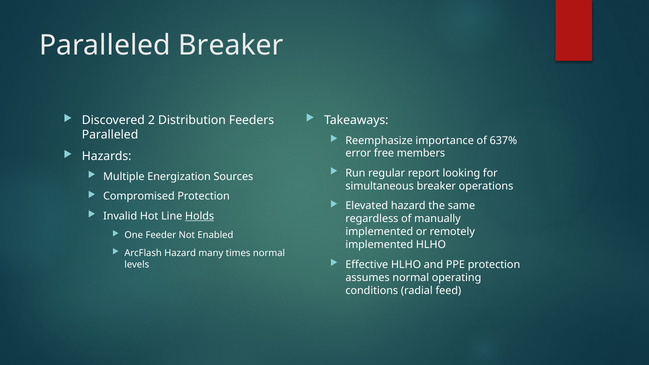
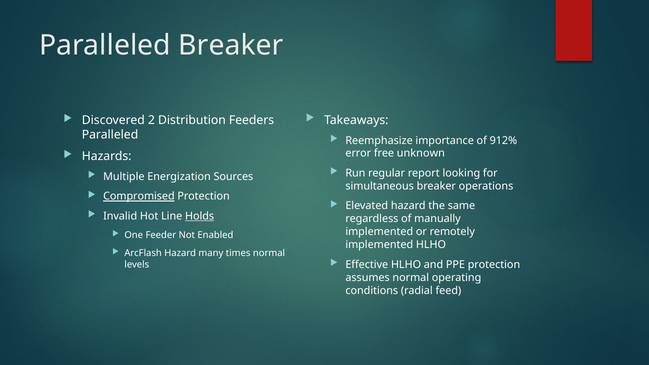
637%: 637% -> 912%
members: members -> unknown
Compromised underline: none -> present
